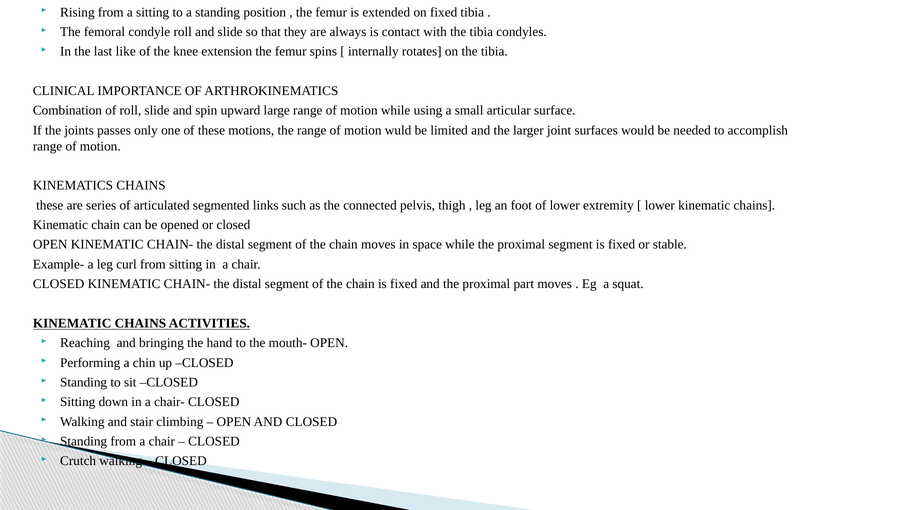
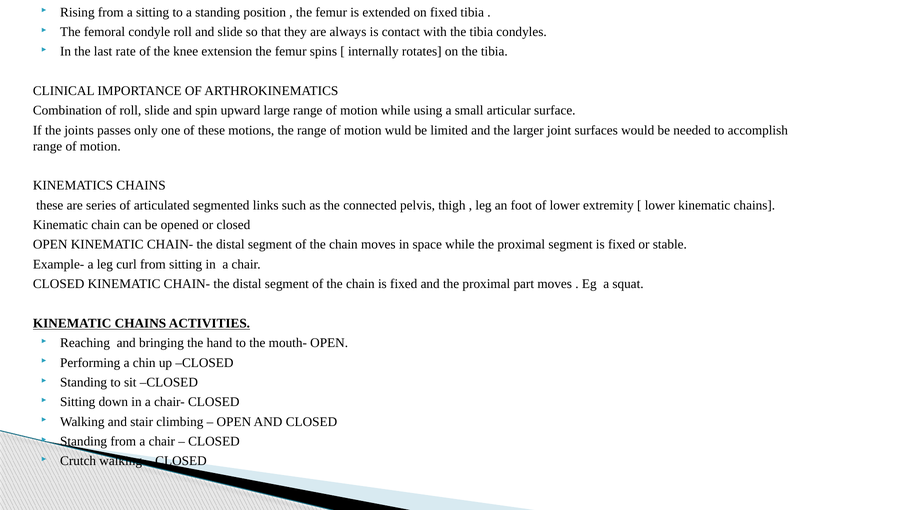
like: like -> rate
